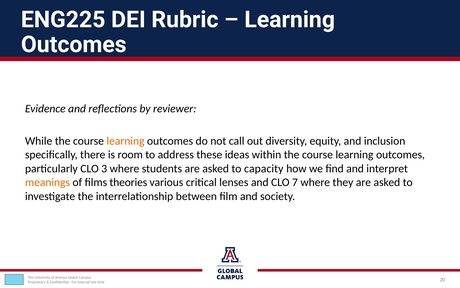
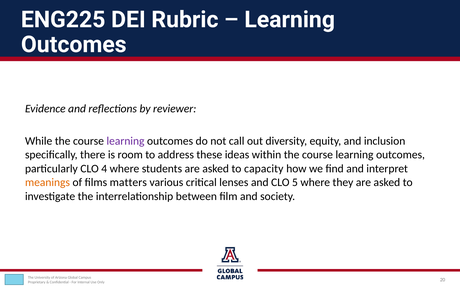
learning at (125, 141) colour: orange -> purple
3: 3 -> 4
theories: theories -> matters
7: 7 -> 5
